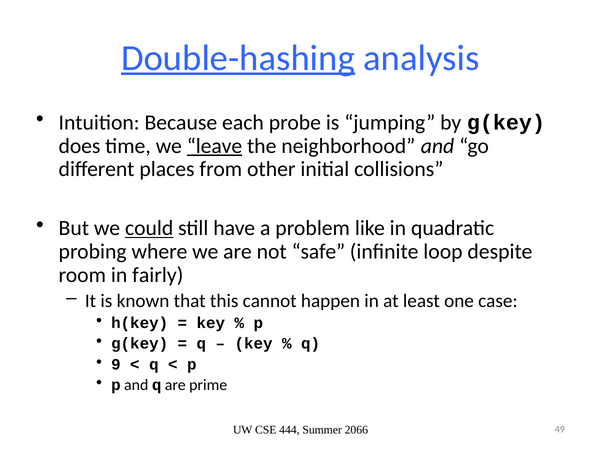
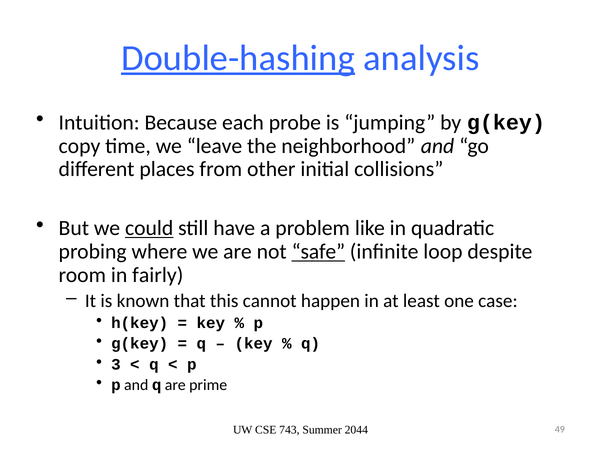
does: does -> copy
leave underline: present -> none
safe underline: none -> present
9: 9 -> 3
444: 444 -> 743
2066: 2066 -> 2044
